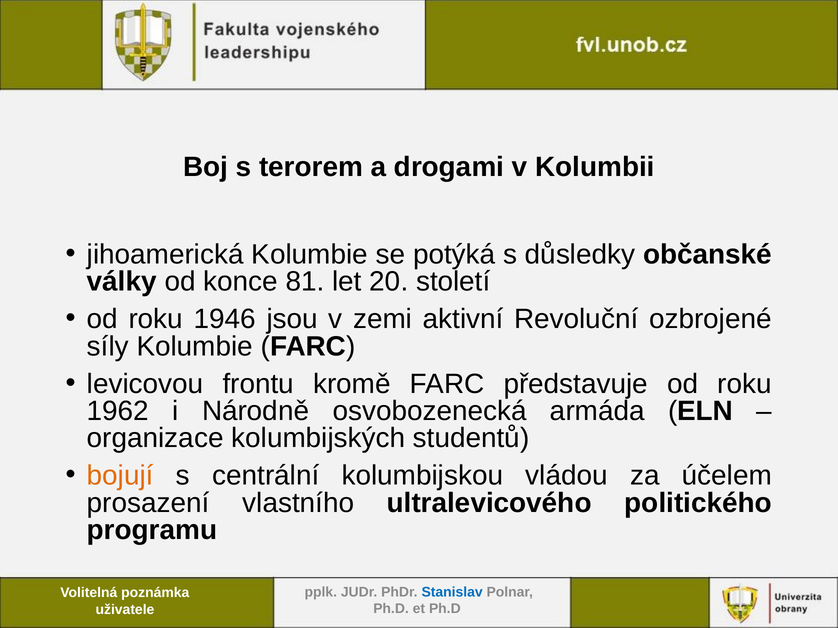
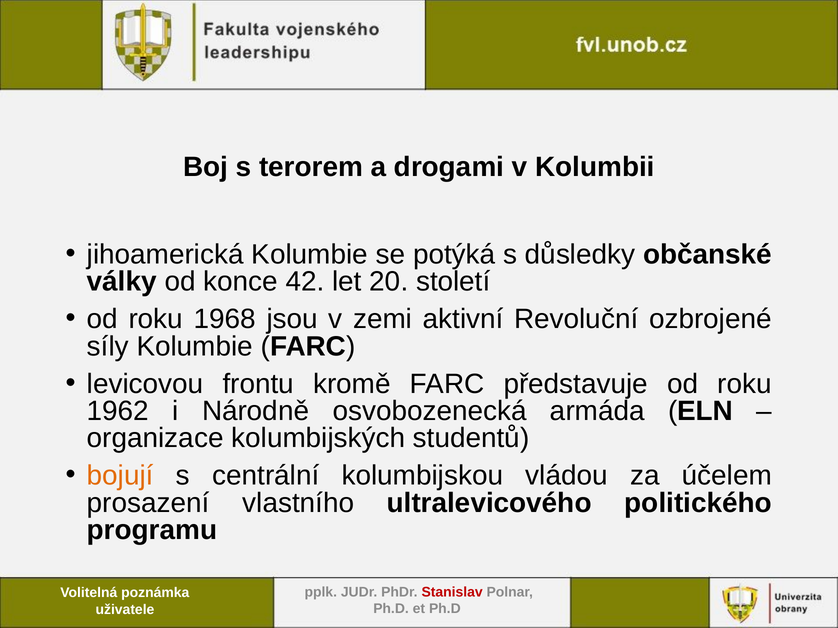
81: 81 -> 42
1946: 1946 -> 1968
Stanislav colour: blue -> red
